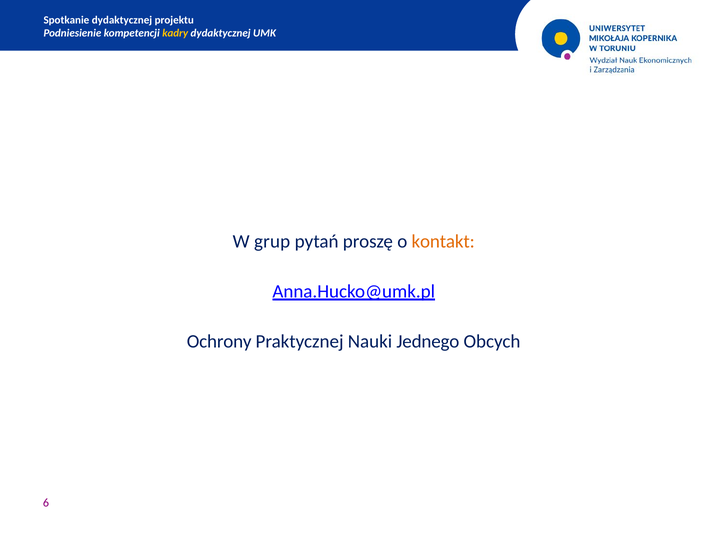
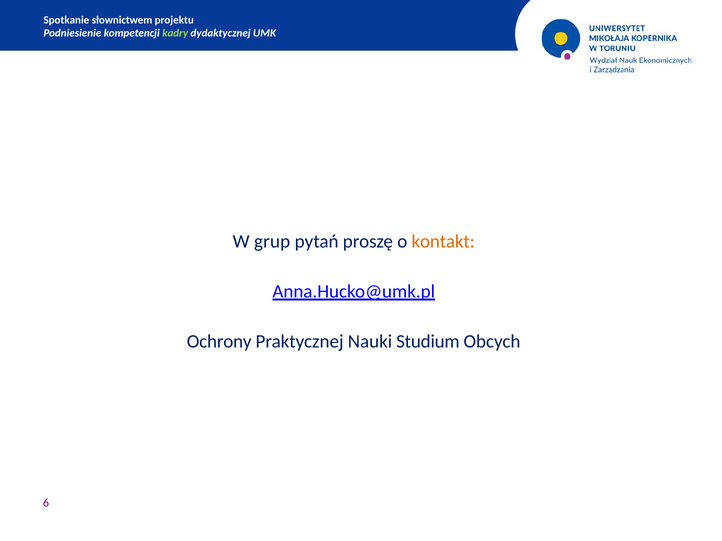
Spotkanie dydaktycznej: dydaktycznej -> słownictwem
kadry colour: yellow -> light green
Jednego: Jednego -> Studium
